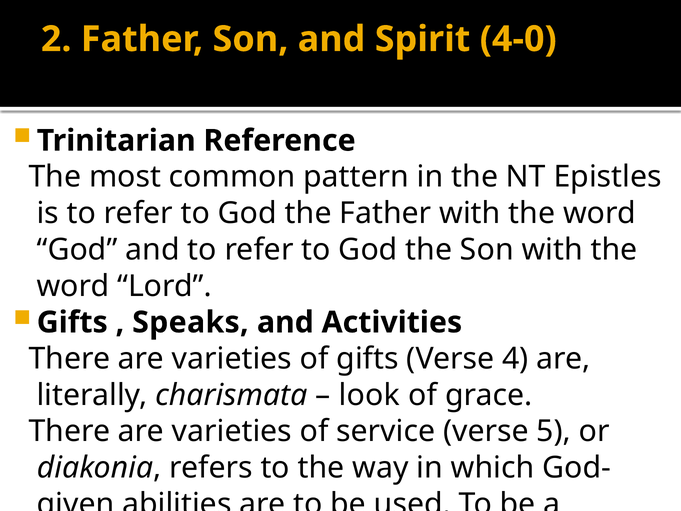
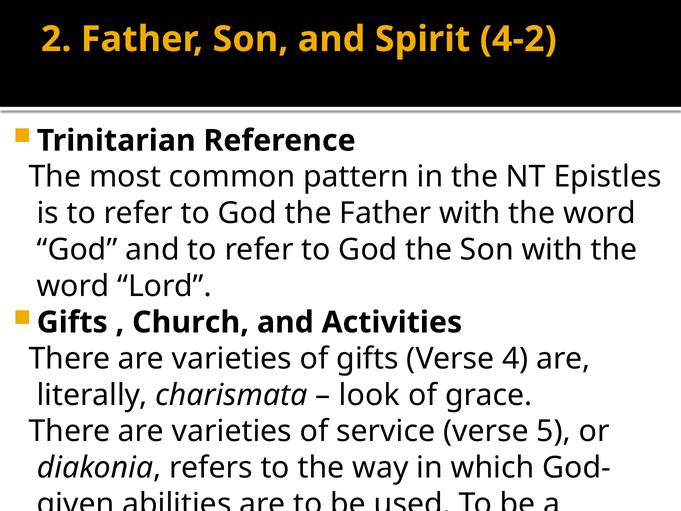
4-0: 4-0 -> 4-2
Speaks: Speaks -> Church
